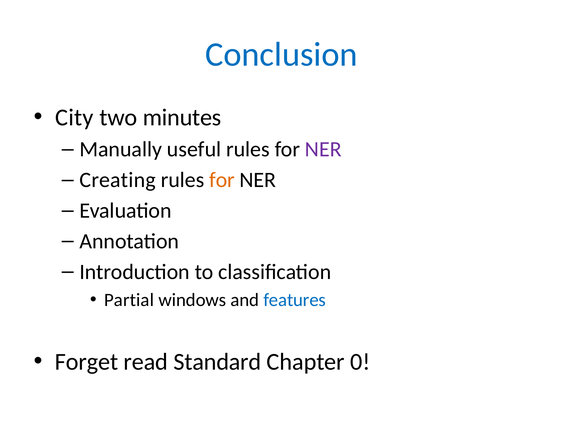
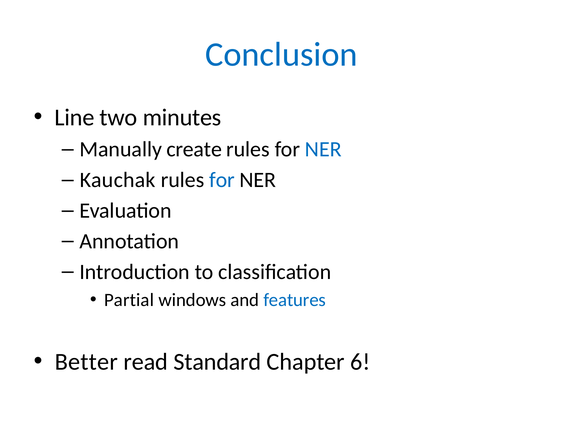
City: City -> Line
useful: useful -> create
NER at (323, 150) colour: purple -> blue
Creating: Creating -> Kauchak
for at (222, 180) colour: orange -> blue
Forget: Forget -> Better
0: 0 -> 6
